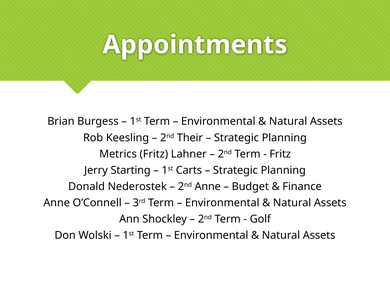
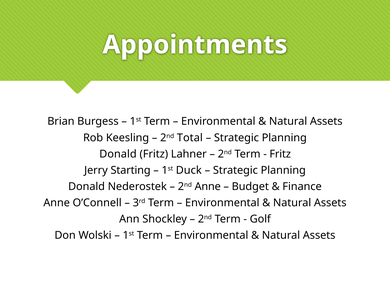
Their: Their -> Total
Metrics at (118, 154): Metrics -> Donald
Carts: Carts -> Duck
